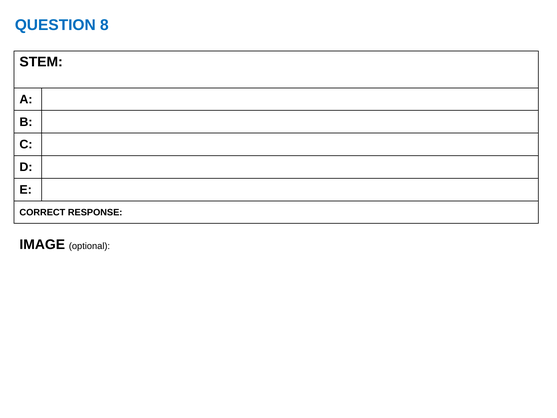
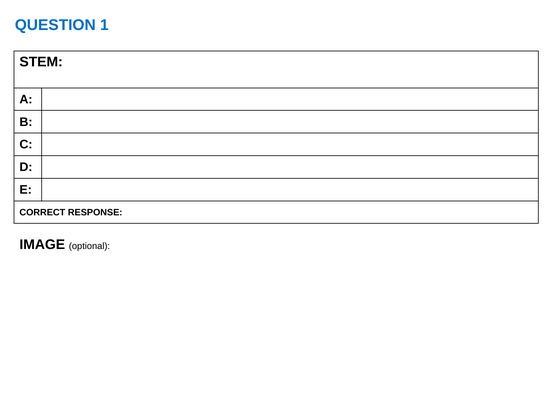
8: 8 -> 1
